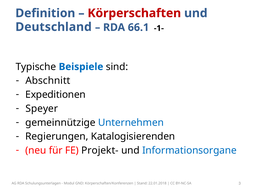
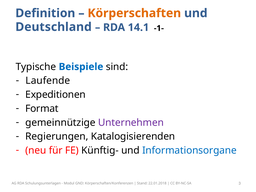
Körperschaften colour: red -> orange
66.1: 66.1 -> 14.1
Abschnitt: Abschnitt -> Laufende
Speyer: Speyer -> Format
Unternehmen colour: blue -> purple
Projekt-: Projekt- -> Künftig-
